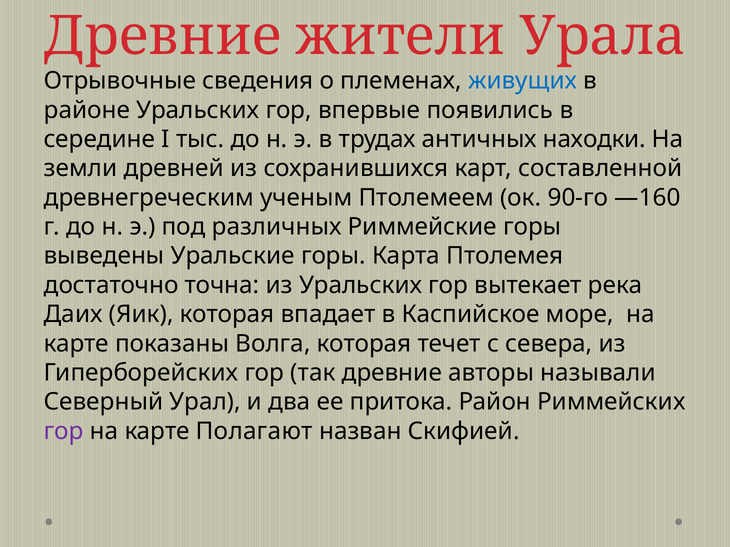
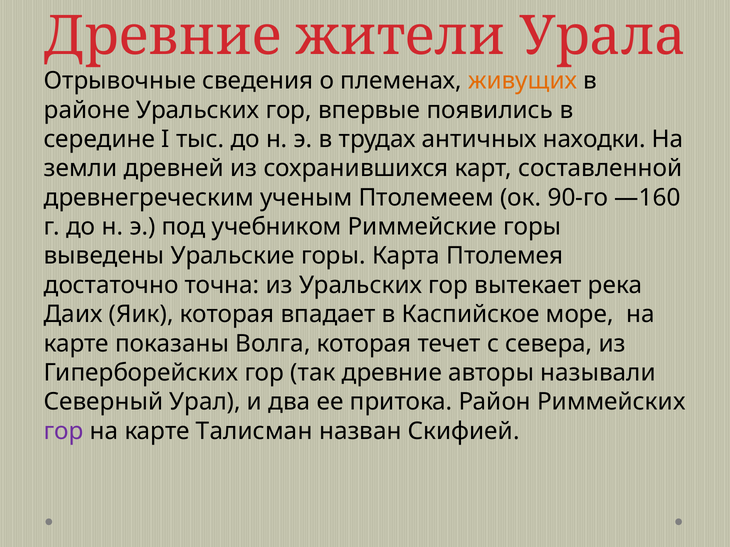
живущих colour: blue -> orange
различных: различных -> учебником
Полагают: Полагают -> Талисман
